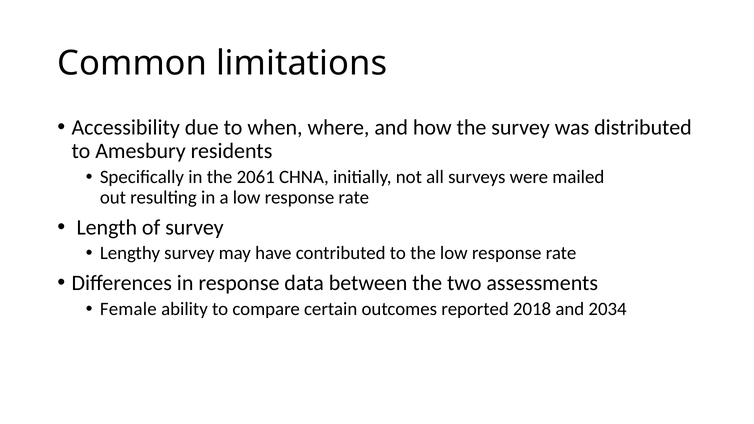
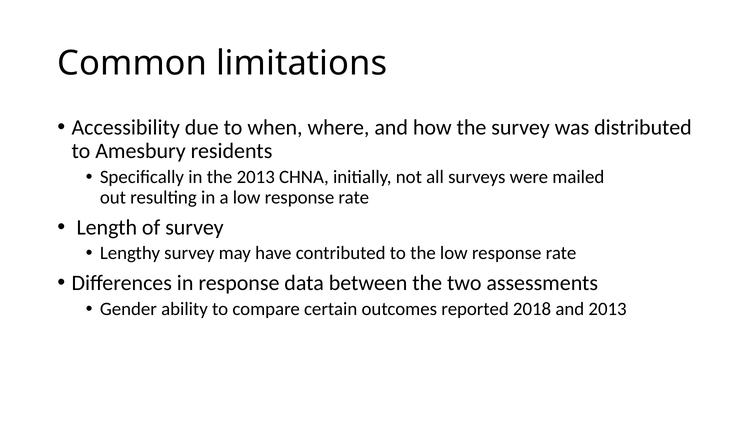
the 2061: 2061 -> 2013
Female: Female -> Gender
and 2034: 2034 -> 2013
